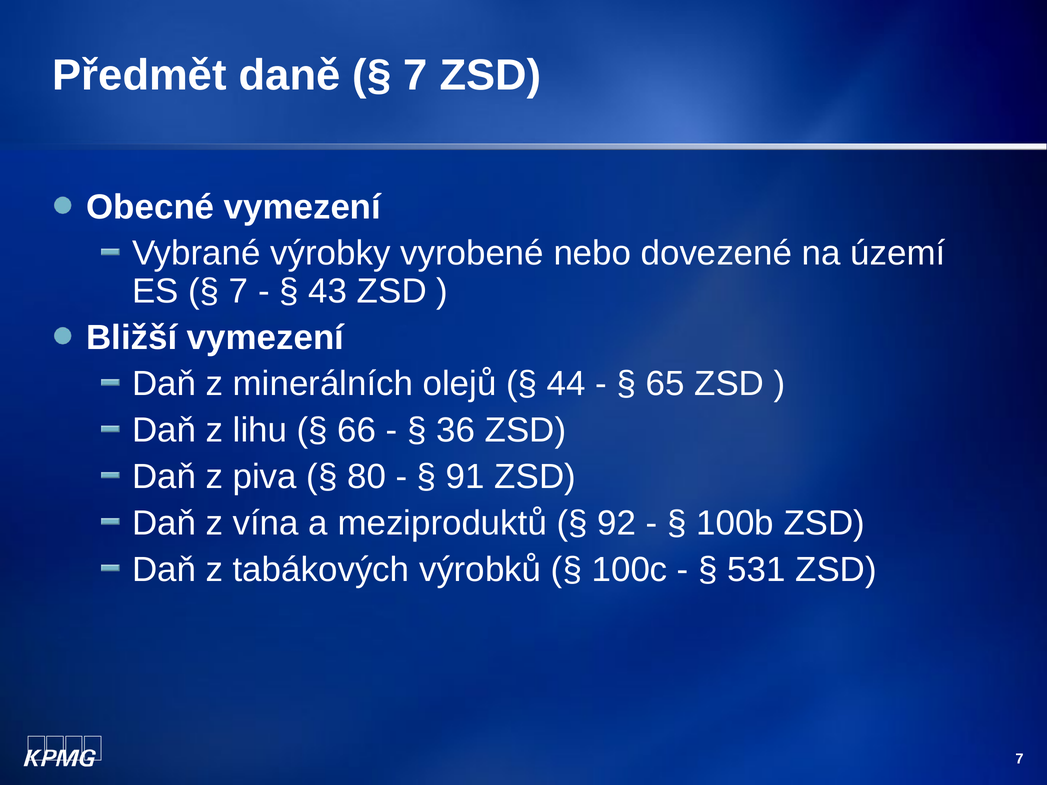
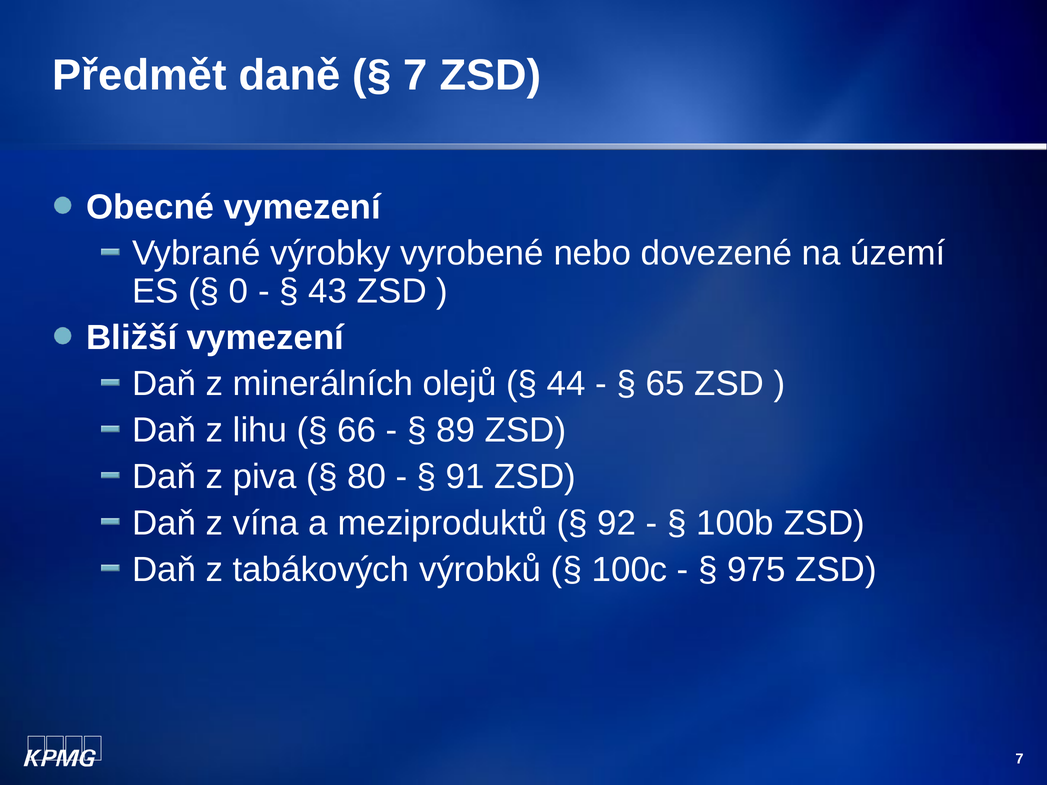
7 at (239, 291): 7 -> 0
36: 36 -> 89
531: 531 -> 975
